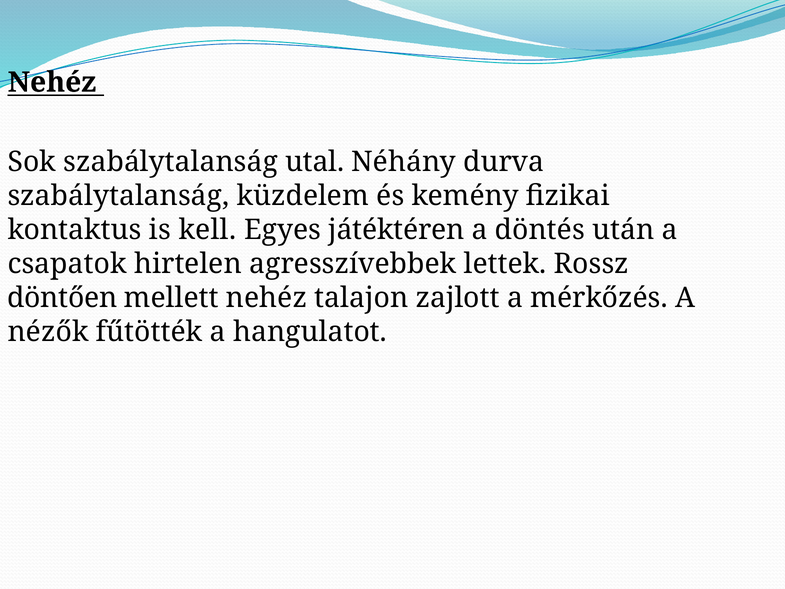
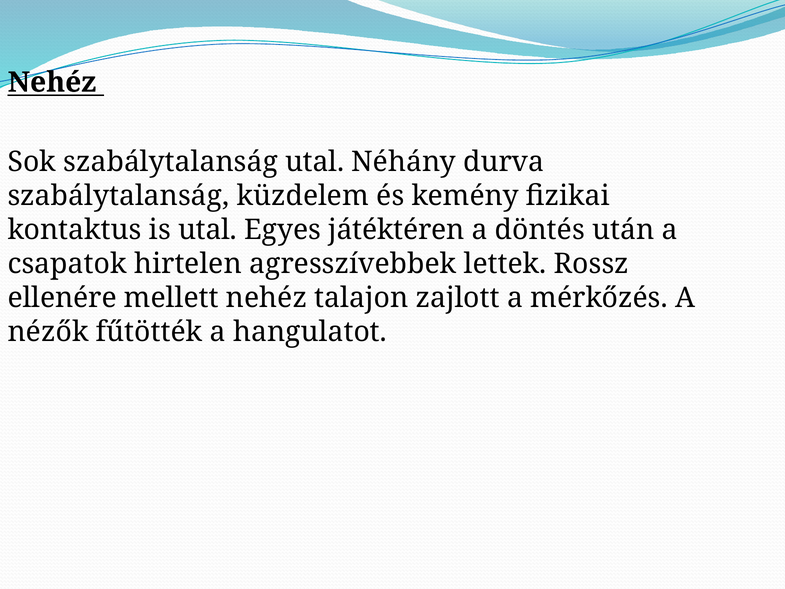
is kell: kell -> utal
döntően: döntően -> ellenére
